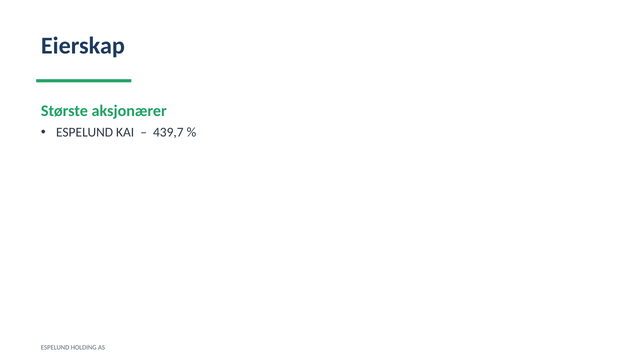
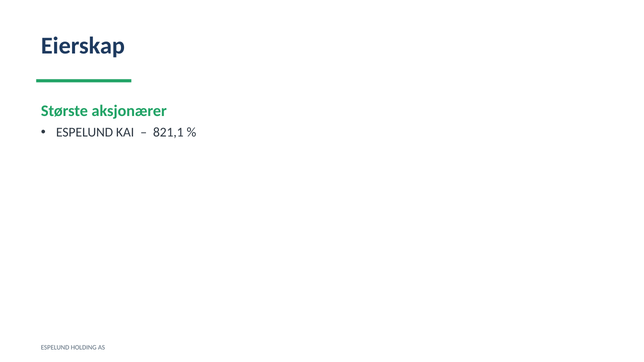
439,7: 439,7 -> 821,1
